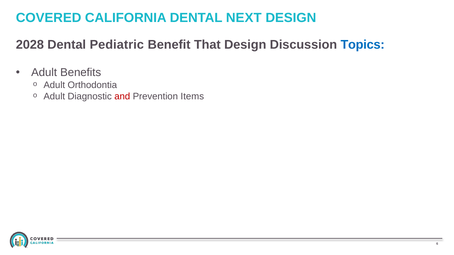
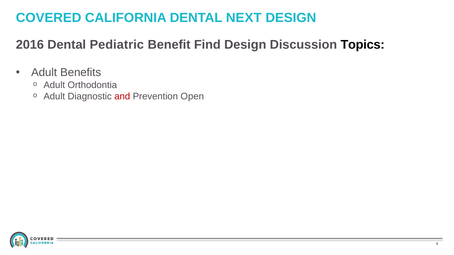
2028: 2028 -> 2016
That: That -> Find
Topics colour: blue -> black
Items: Items -> Open
